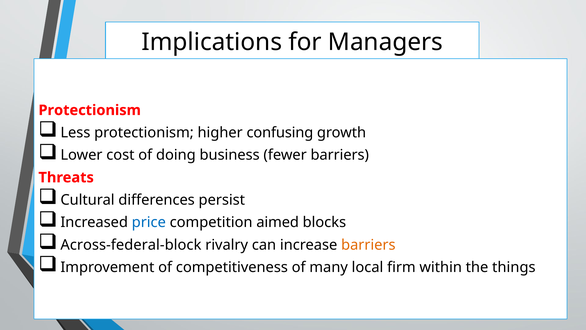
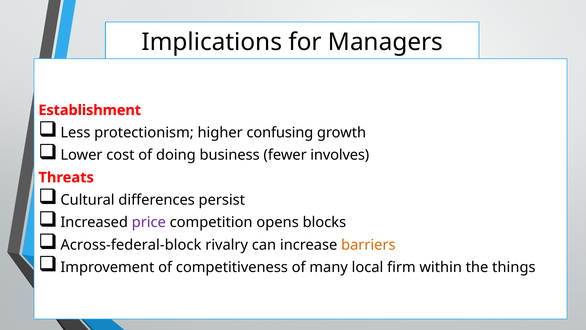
Protectionism at (90, 110): Protectionism -> Establishment
fewer barriers: barriers -> involves
price colour: blue -> purple
aimed: aimed -> opens
